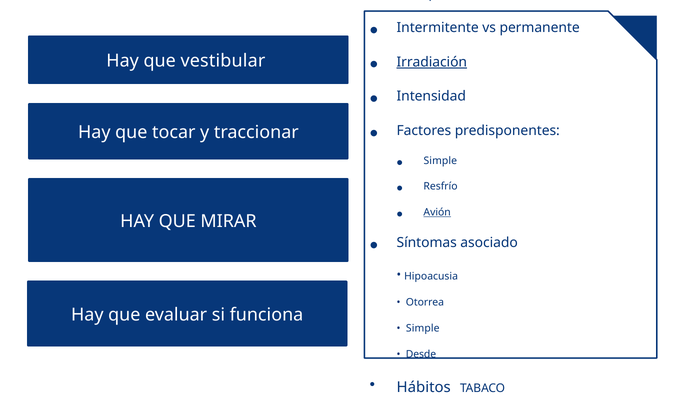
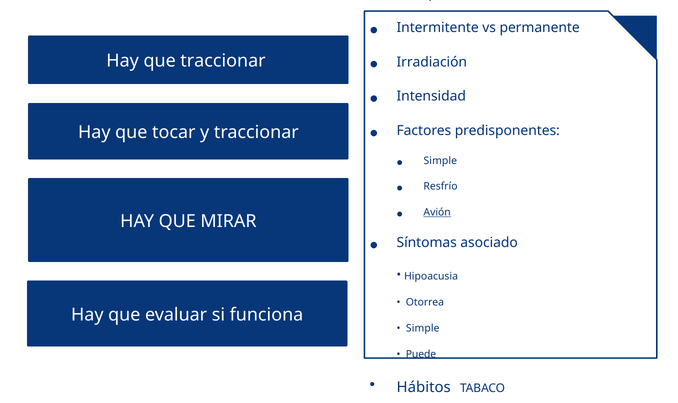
Irradiación underline: present -> none
que vestibular: vestibular -> traccionar
Desde: Desde -> Puede
